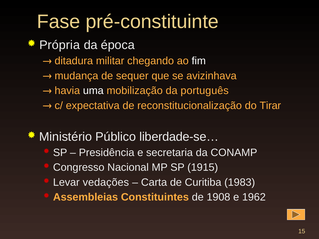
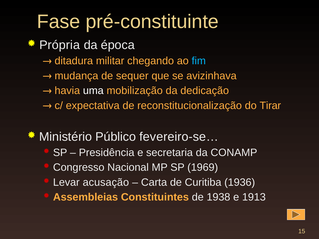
fim colour: white -> light blue
português: português -> dedicação
liberdade-se…: liberdade-se… -> fevereiro-se…
1915: 1915 -> 1969
vedações: vedações -> acusação
1983: 1983 -> 1936
1908: 1908 -> 1938
1962: 1962 -> 1913
